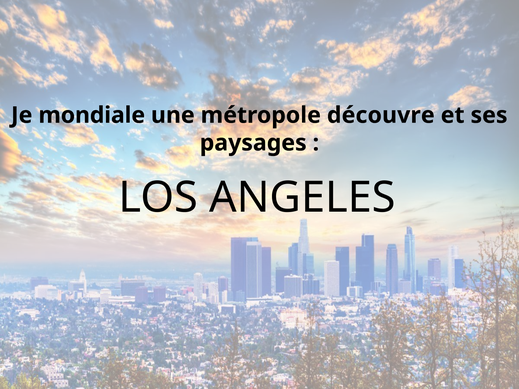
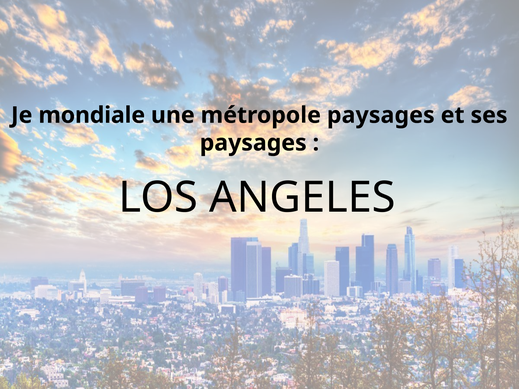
métropole découvre: découvre -> paysages
